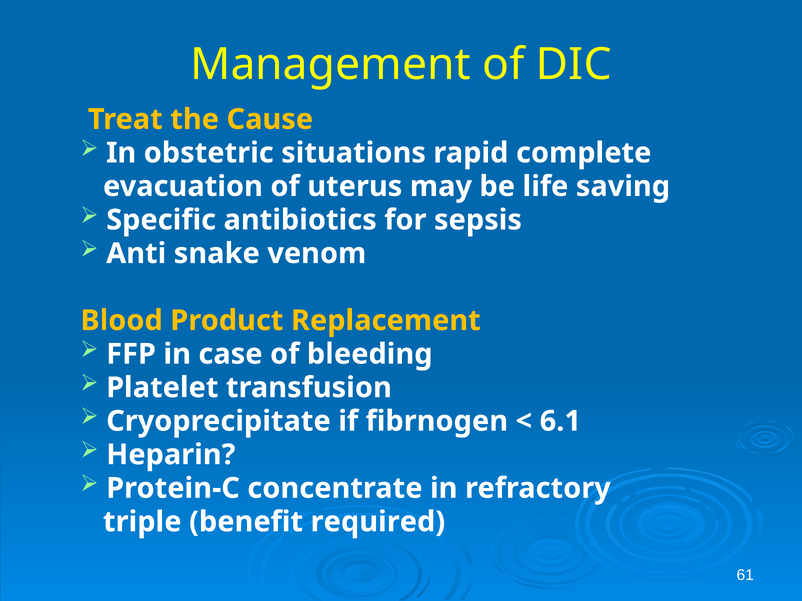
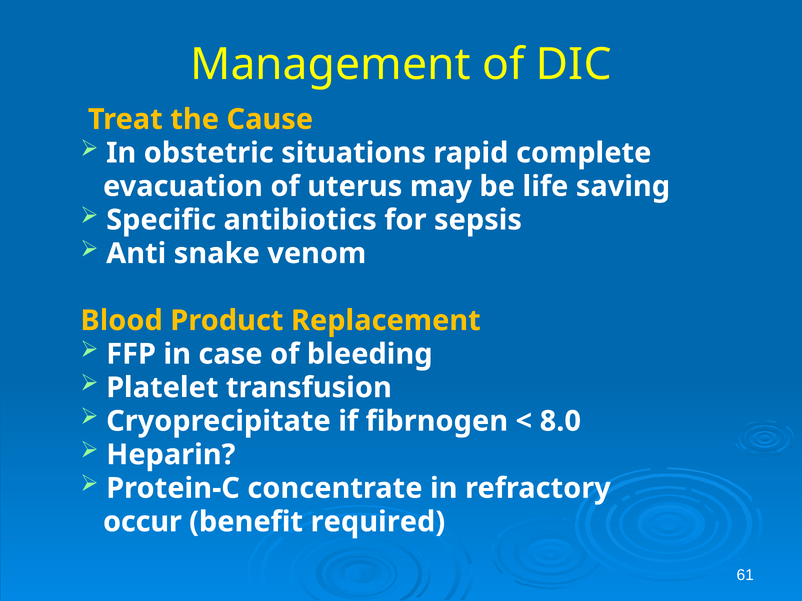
6.1: 6.1 -> 8.0
triple: triple -> occur
